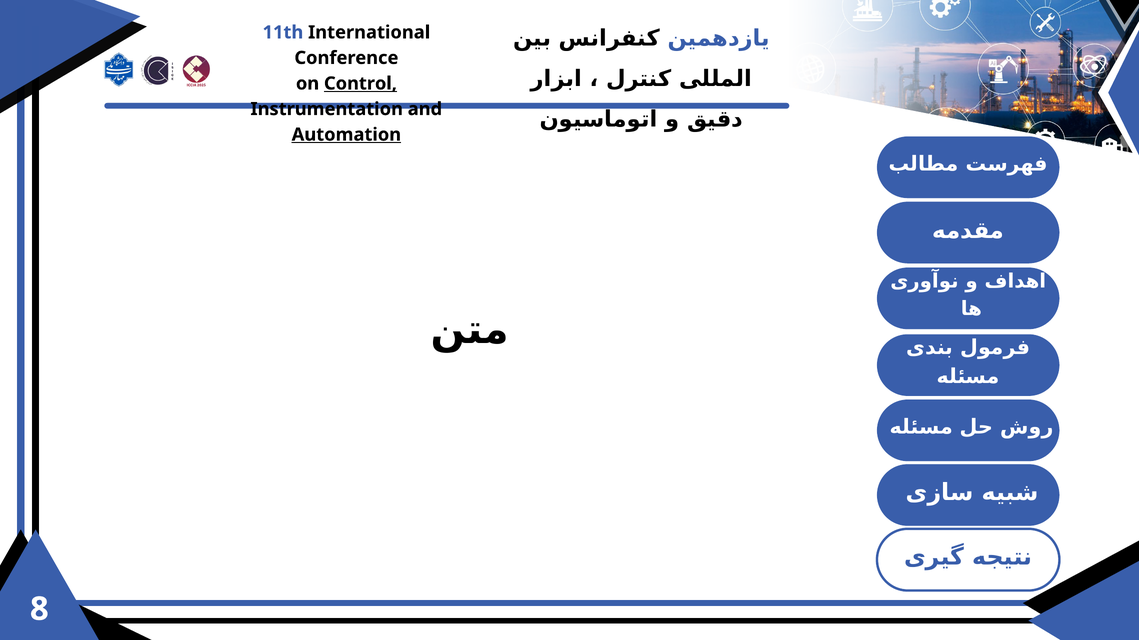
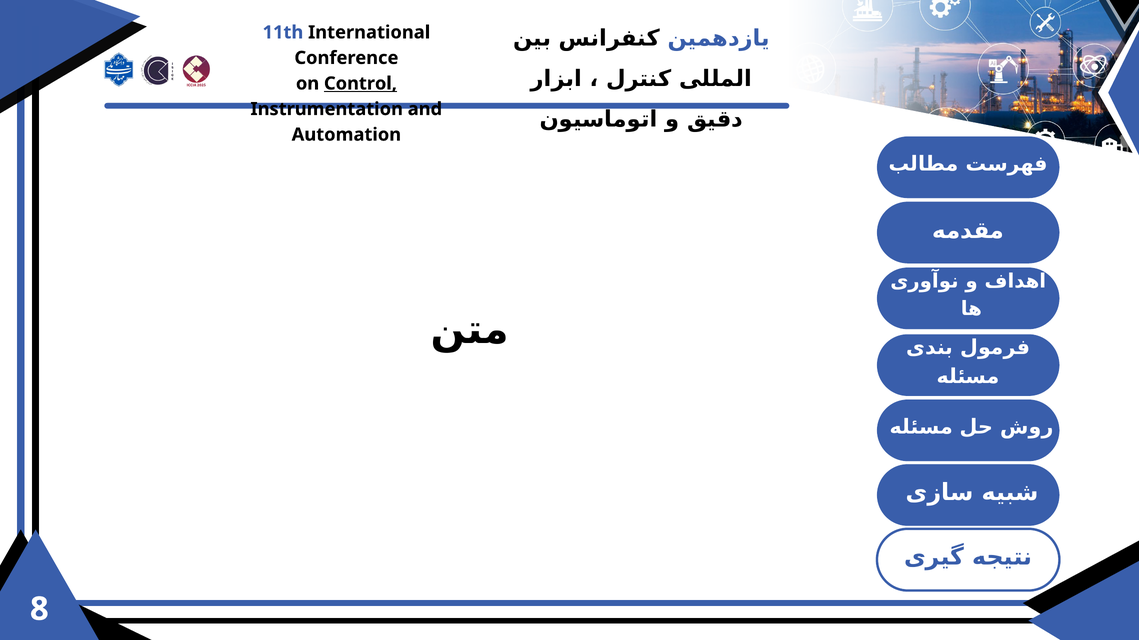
Automation underline: present -> none
